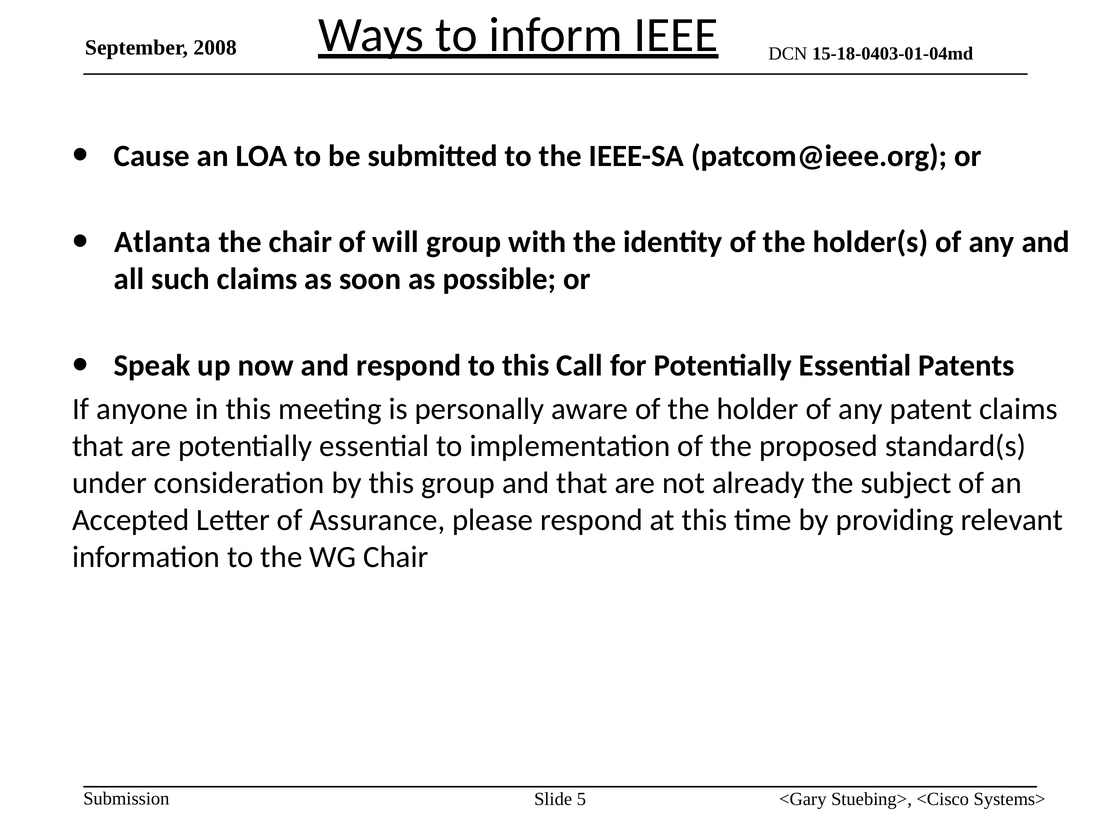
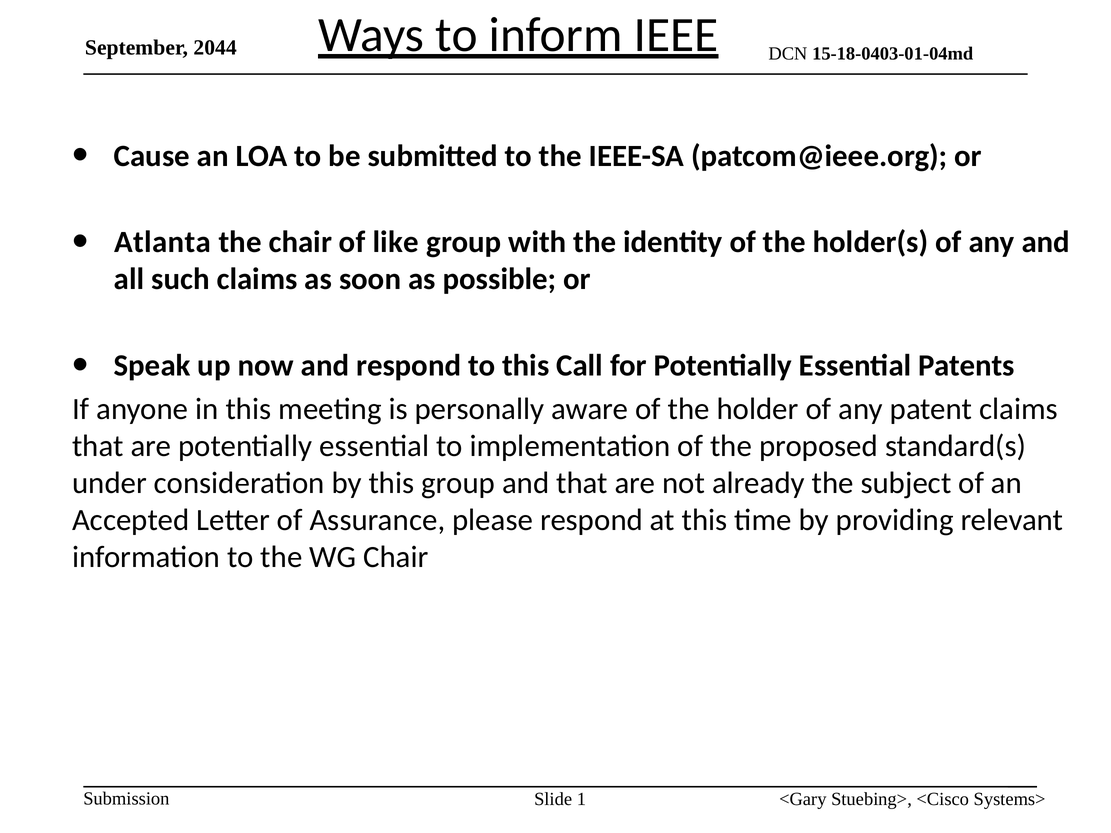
2008: 2008 -> 2044
will: will -> like
5: 5 -> 1
